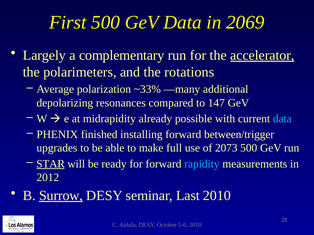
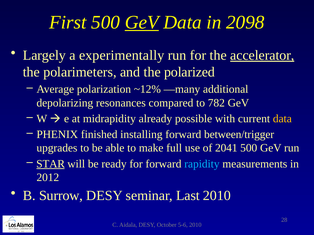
GeV at (142, 22) underline: none -> present
2069: 2069 -> 2098
complementary: complementary -> experimentally
rotations: rotations -> polarized
~33%: ~33% -> ~12%
147: 147 -> 782
data at (282, 119) colour: light blue -> yellow
2073: 2073 -> 2041
Surrow underline: present -> none
